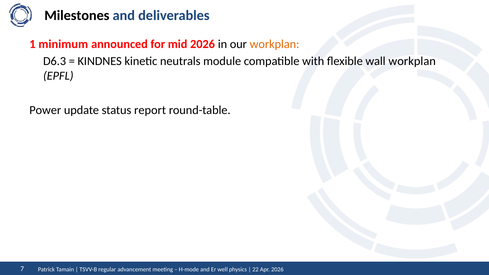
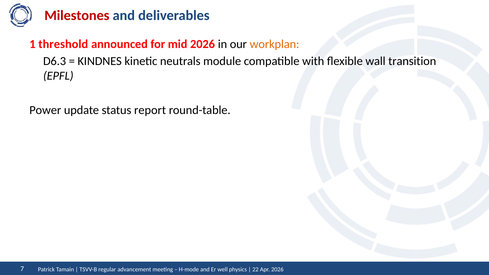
Milestones colour: black -> red
minimum: minimum -> threshold
wall workplan: workplan -> transition
